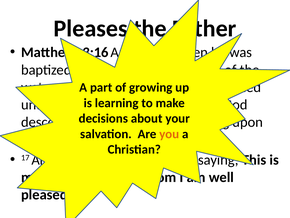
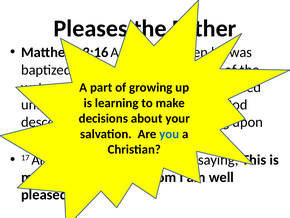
you colour: orange -> blue
